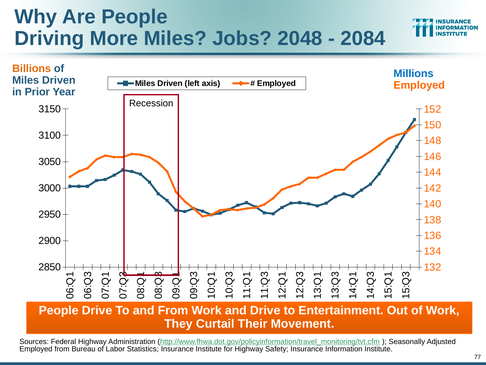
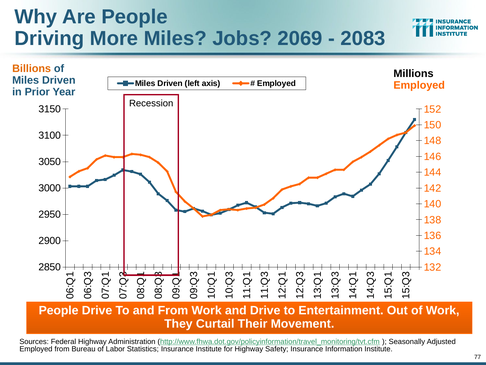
2048: 2048 -> 2069
2084: 2084 -> 2083
Millions colour: blue -> black
